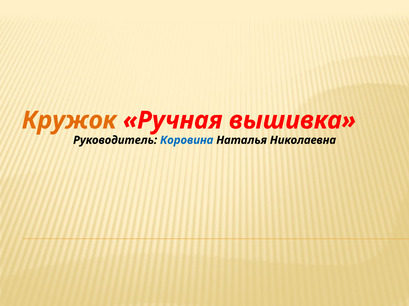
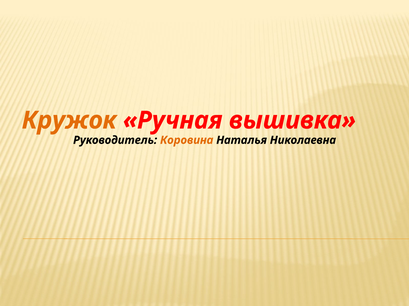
Коровина colour: blue -> orange
